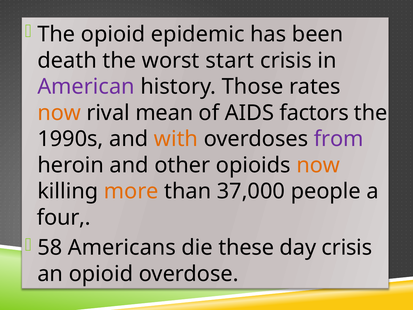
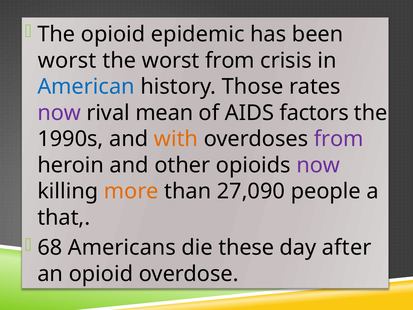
death at (67, 60): death -> worst
worst start: start -> from
American colour: purple -> blue
now at (59, 113) colour: orange -> purple
now at (318, 165) colour: orange -> purple
37,000: 37,000 -> 27,090
four: four -> that
58: 58 -> 68
day crisis: crisis -> after
